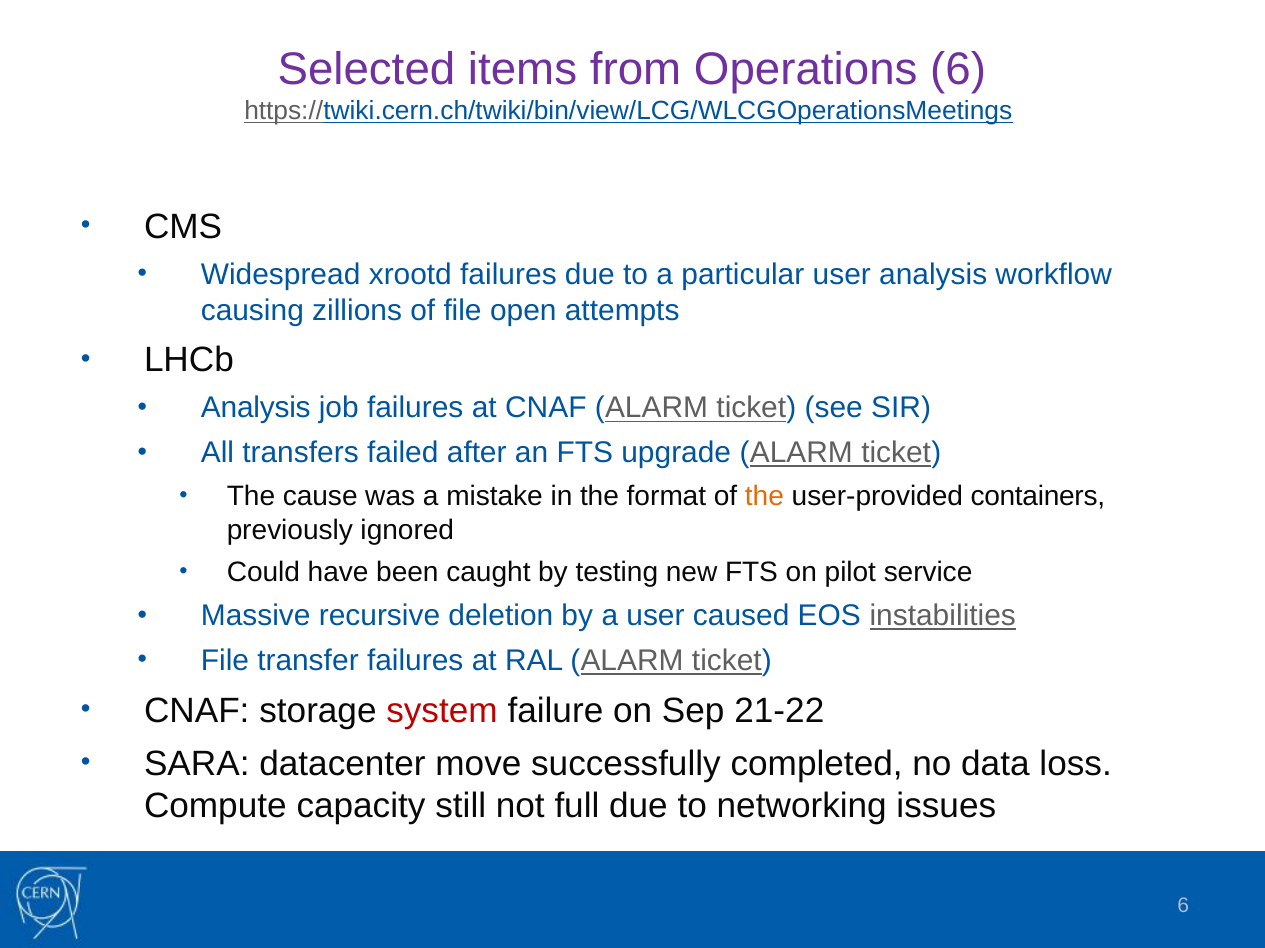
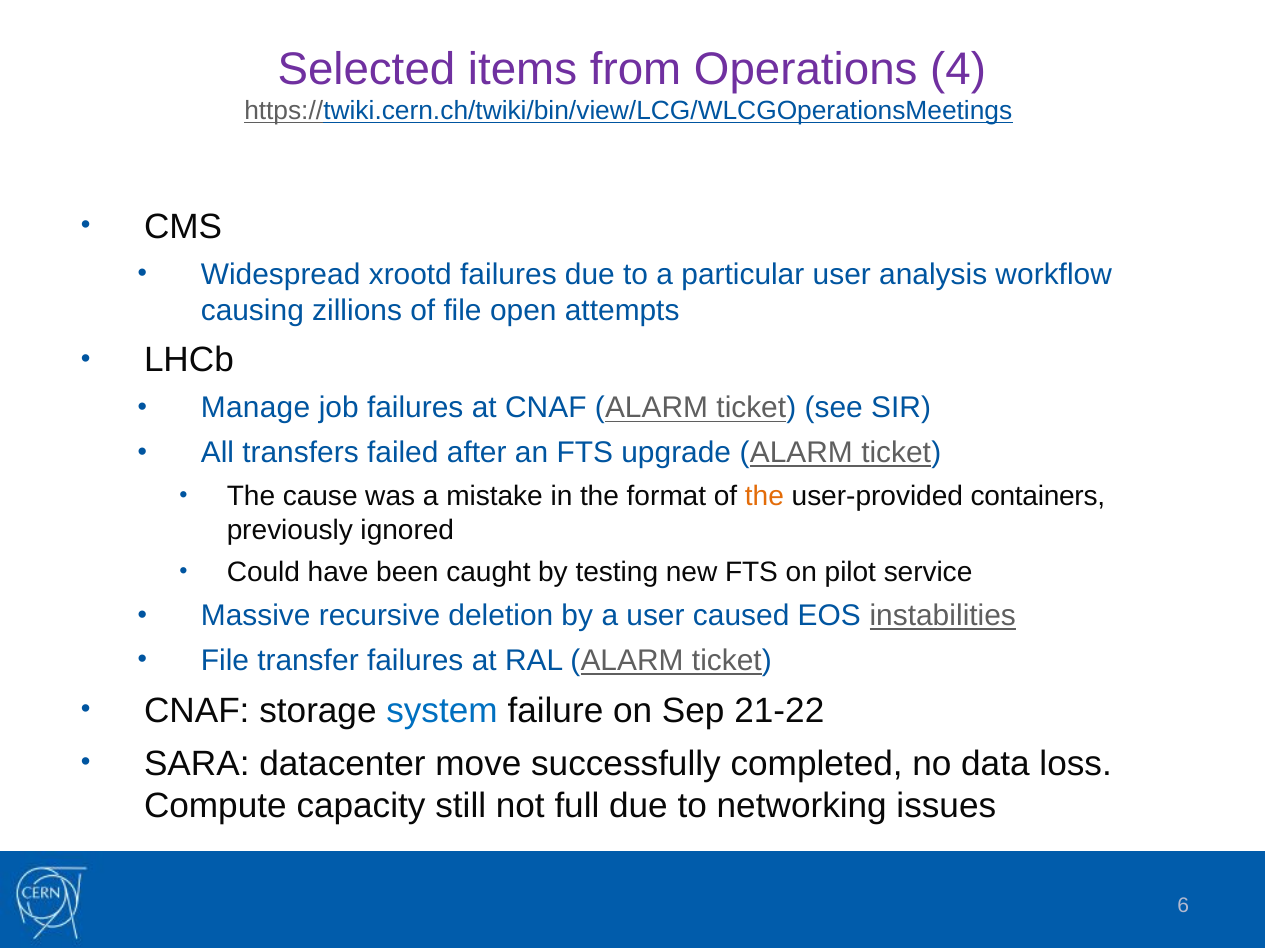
Operations 6: 6 -> 4
Analysis at (256, 408): Analysis -> Manage
system colour: red -> blue
